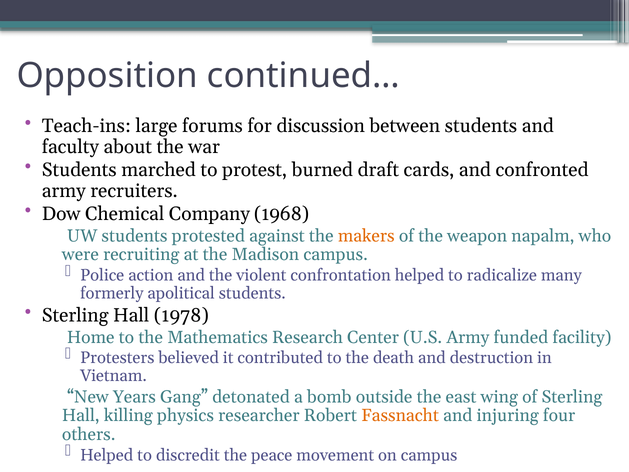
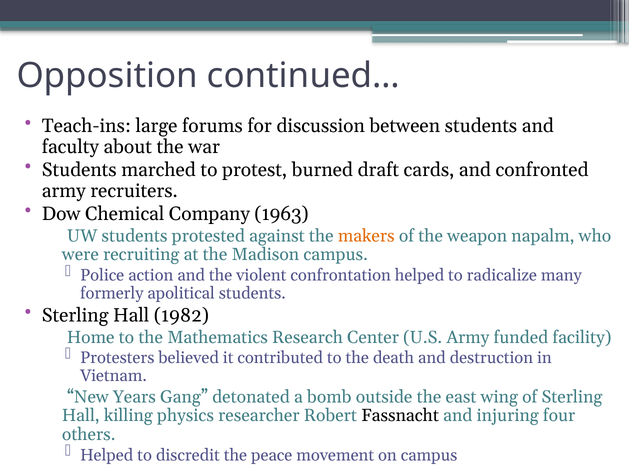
1968: 1968 -> 1963
1978: 1978 -> 1982
Fassnacht colour: orange -> black
